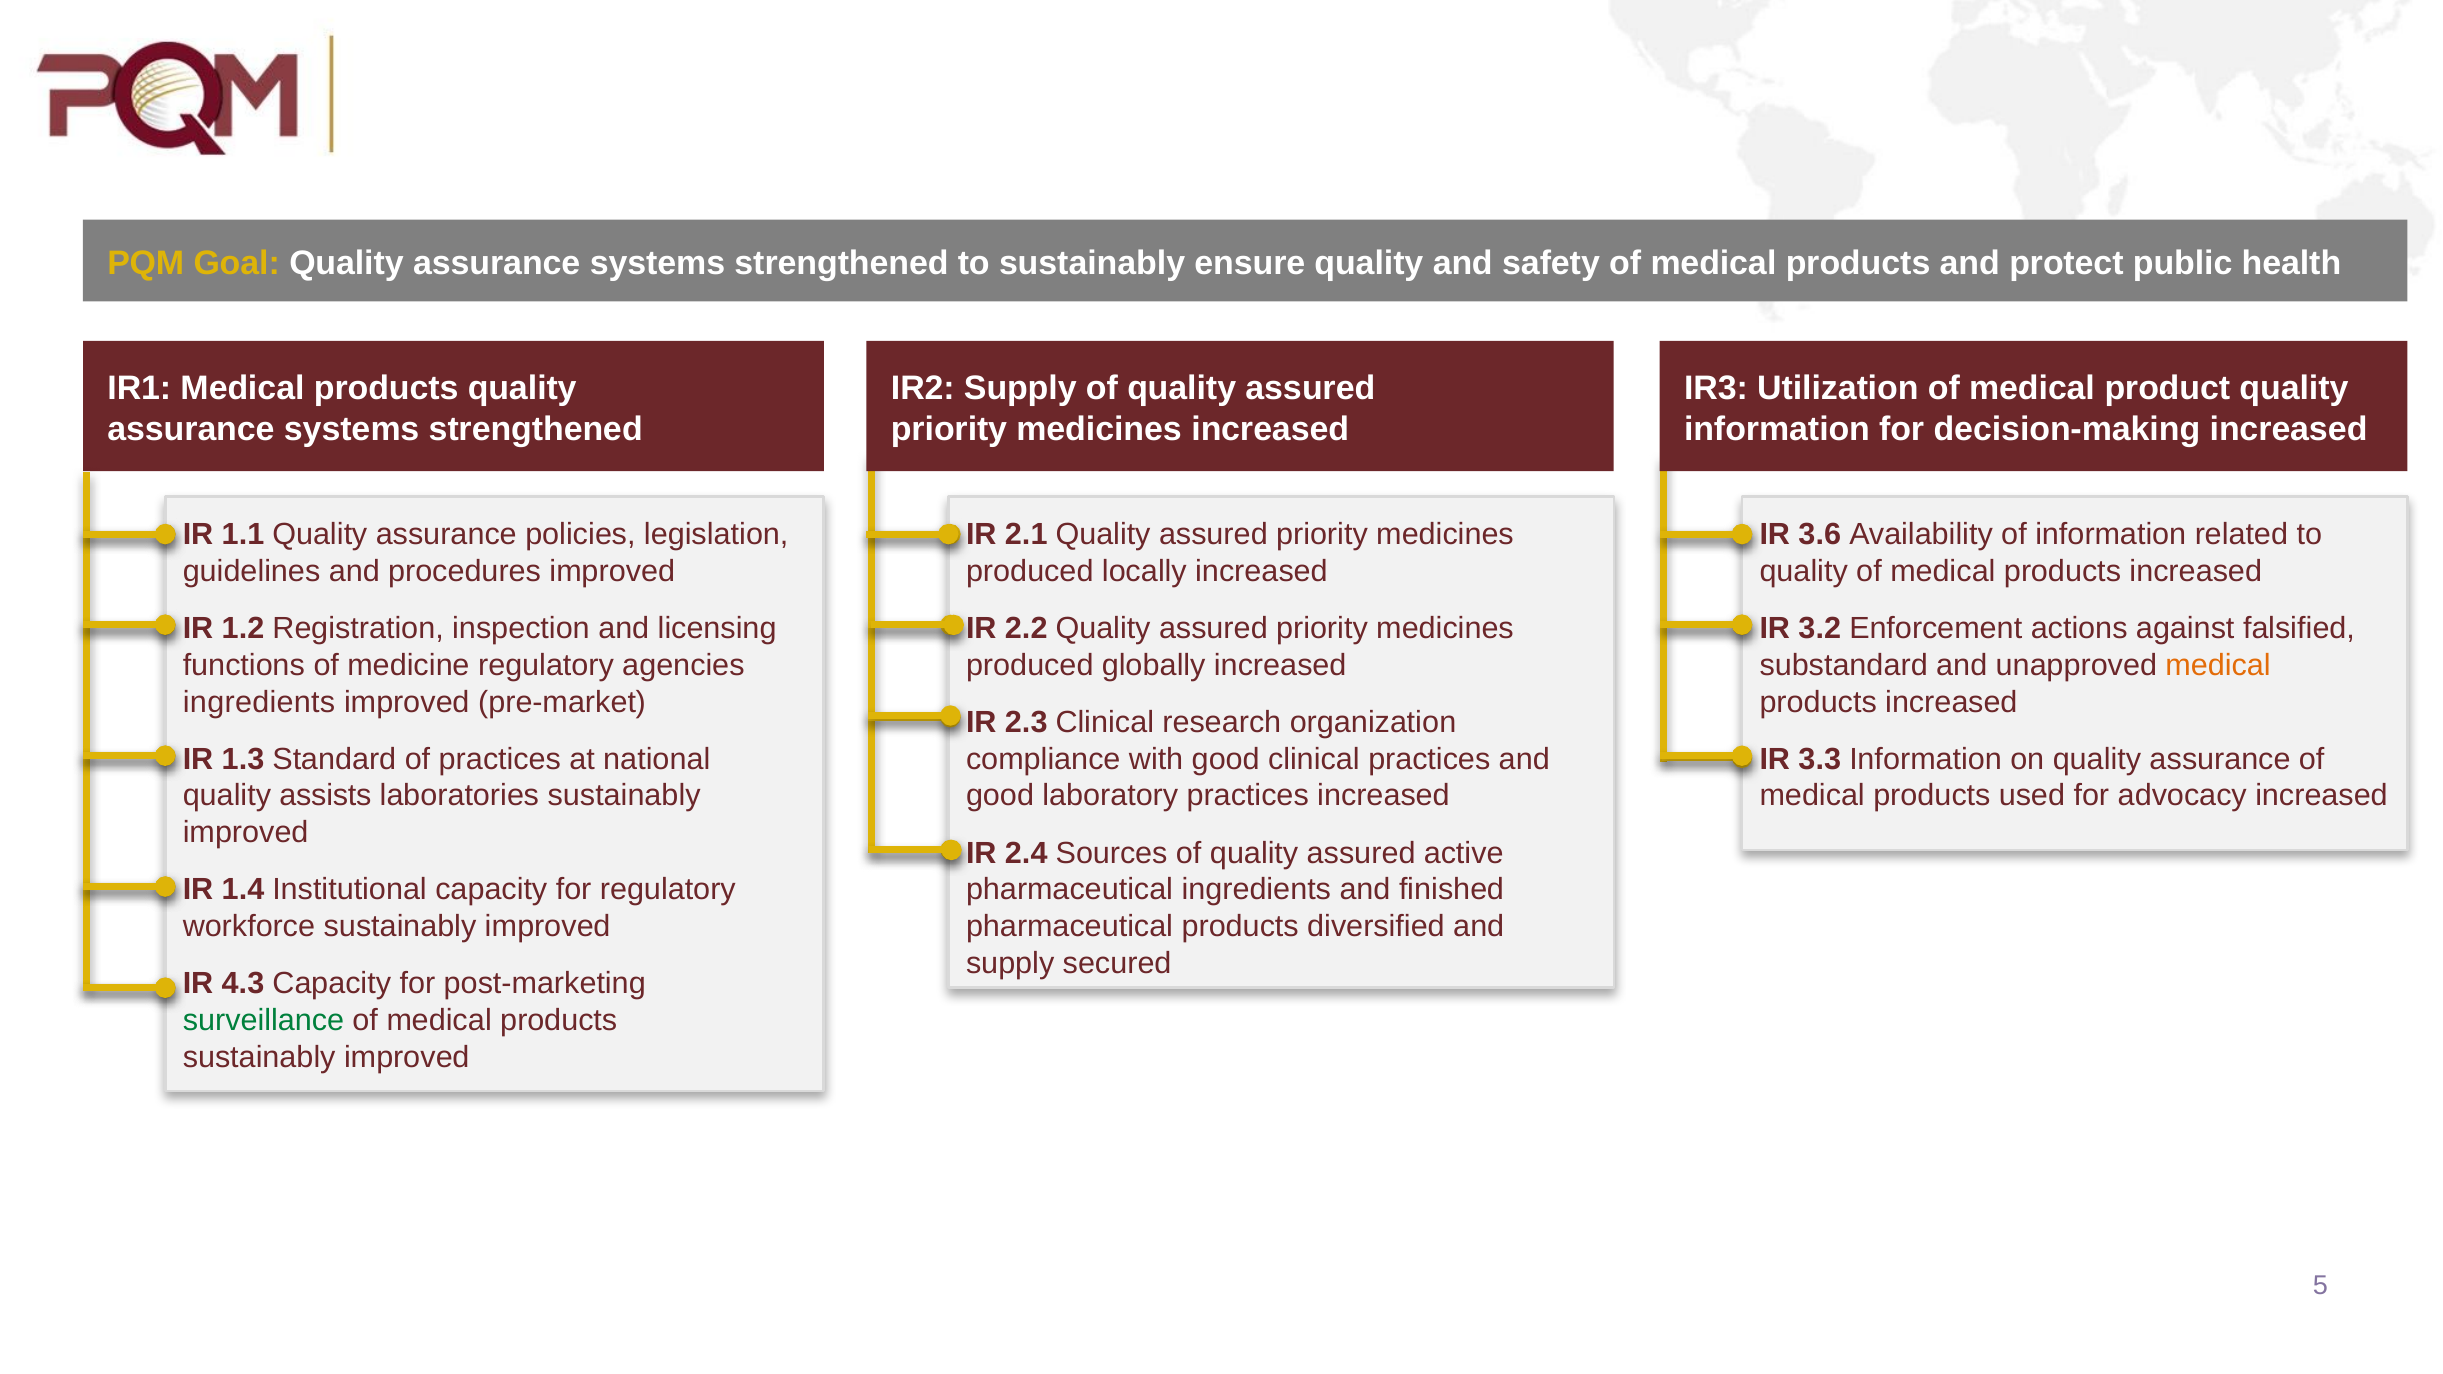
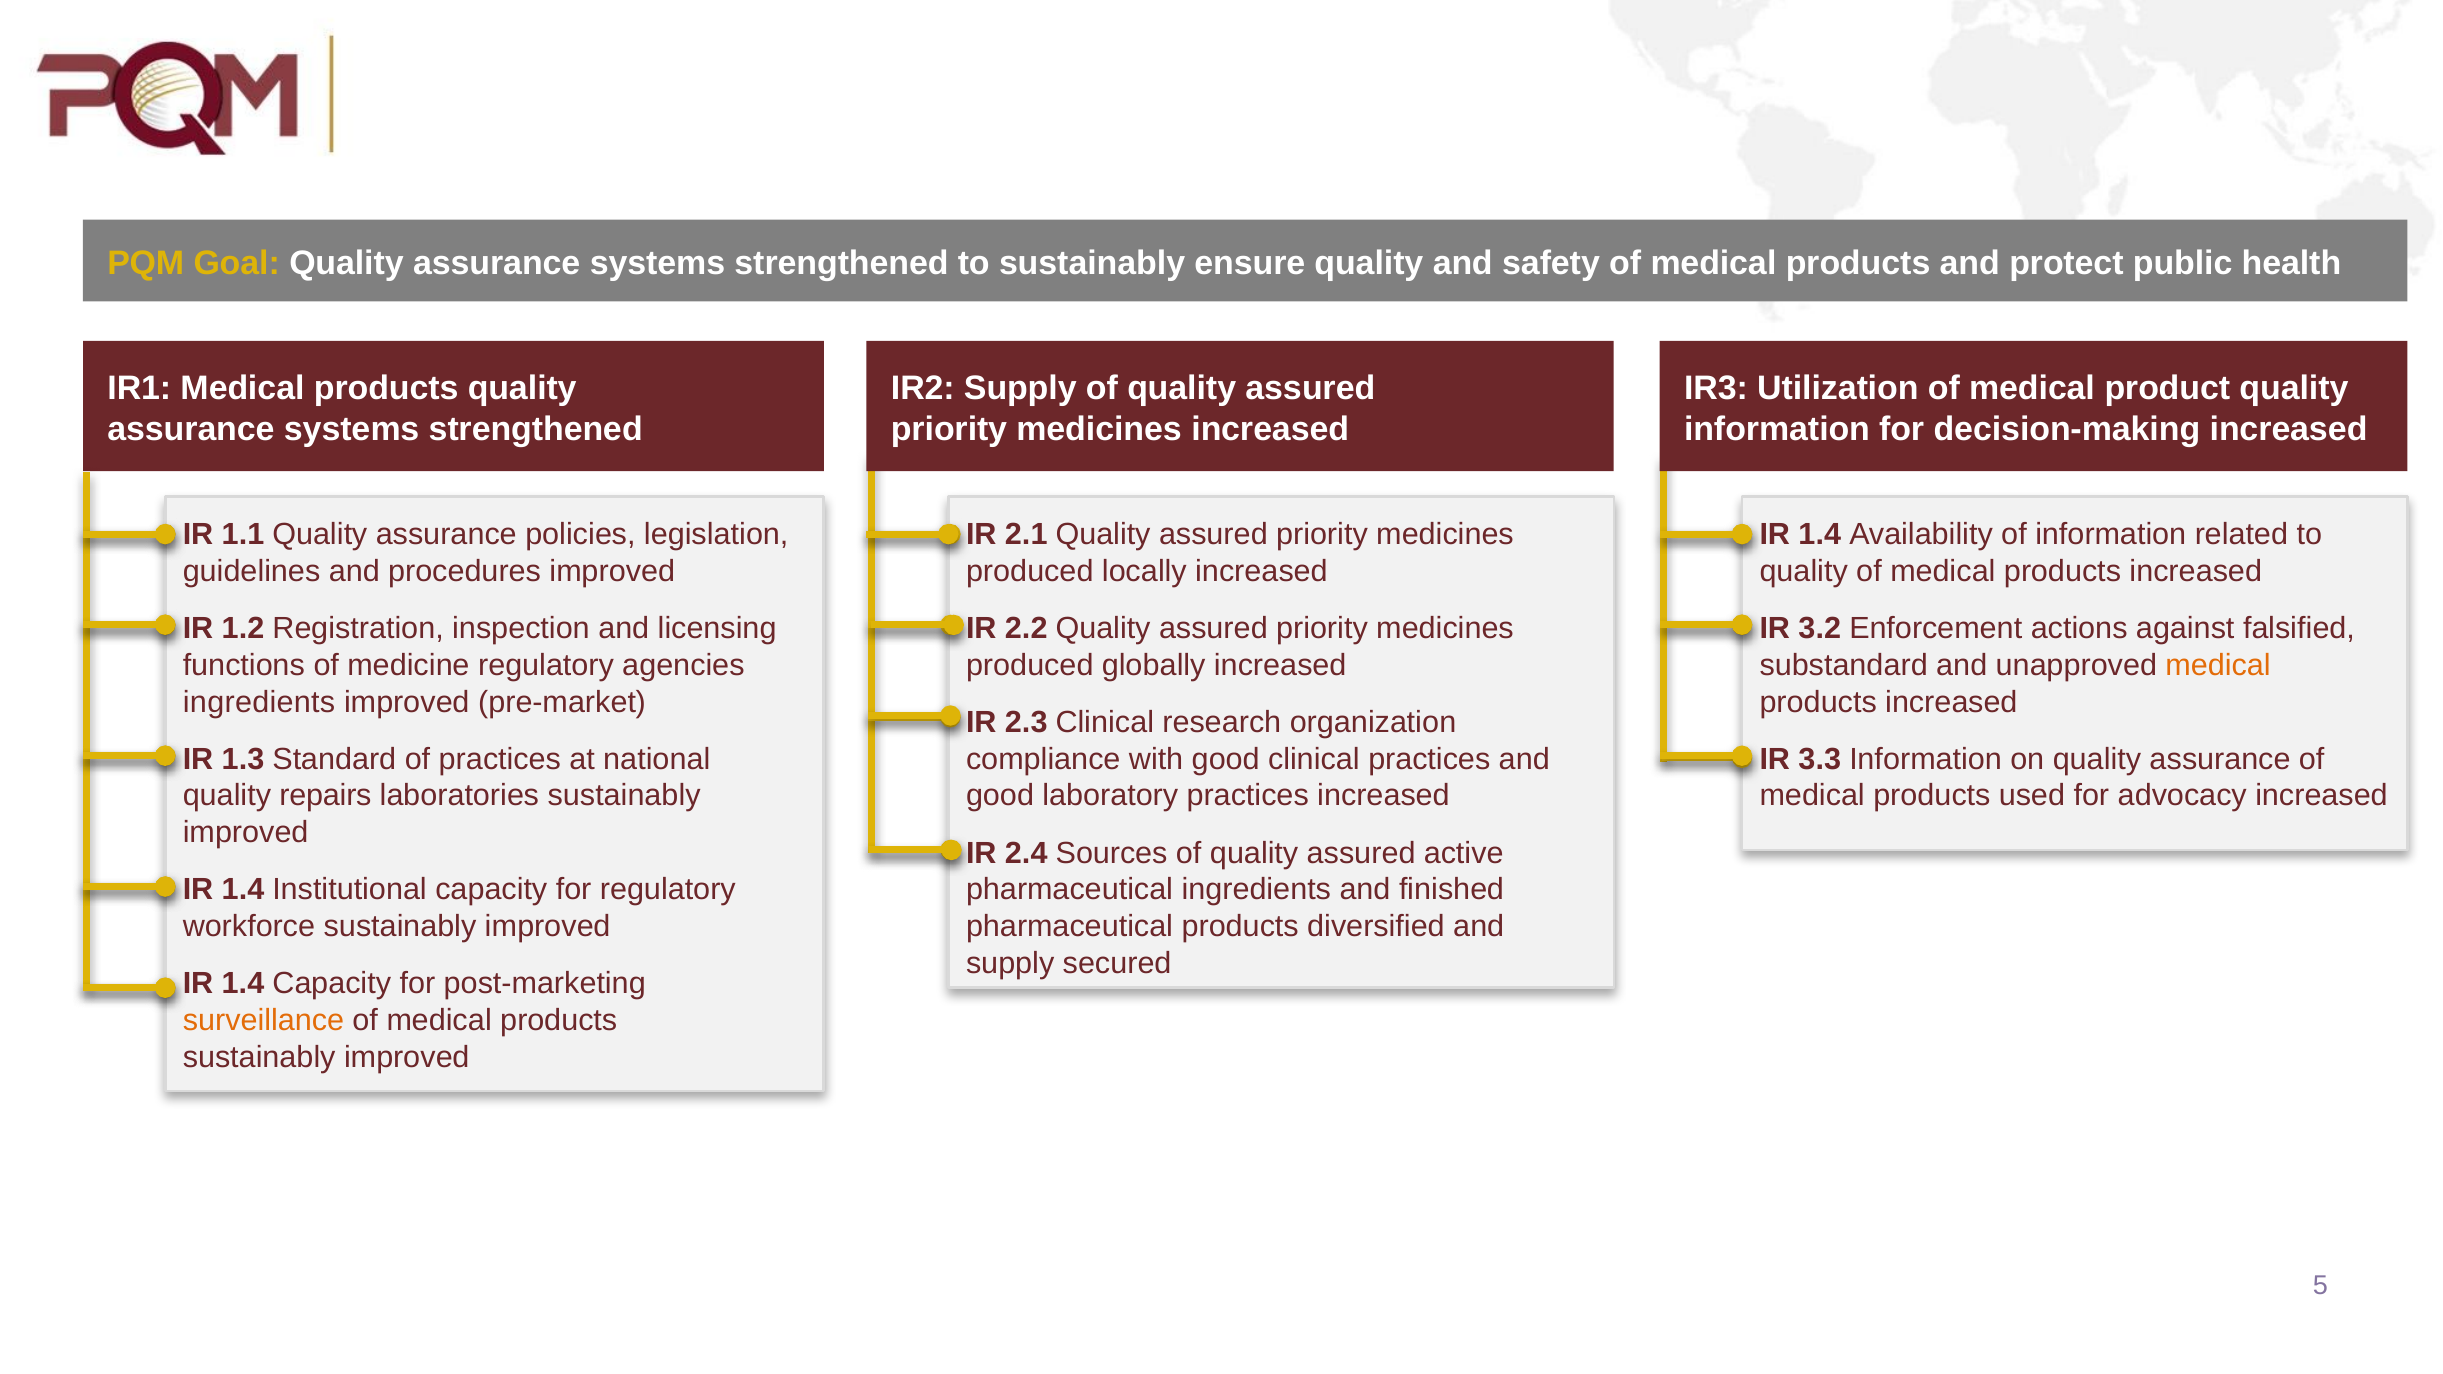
3.6 at (1820, 535): 3.6 -> 1.4
assists: assists -> repairs
4.3 at (243, 984): 4.3 -> 1.4
surveillance colour: green -> orange
